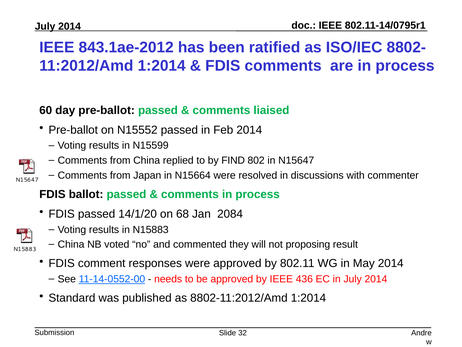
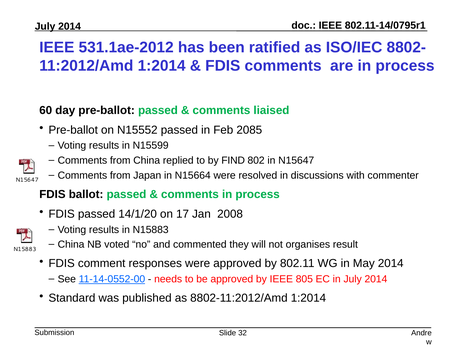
843.1ae-2012: 843.1ae-2012 -> 531.1ae-2012
Feb 2014: 2014 -> 2085
68: 68 -> 17
2084: 2084 -> 2008
proposing: proposing -> organises
436: 436 -> 805
